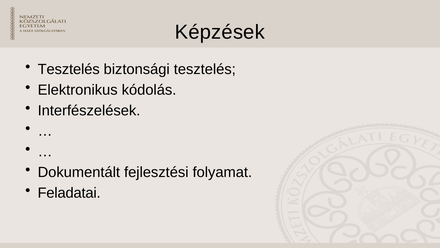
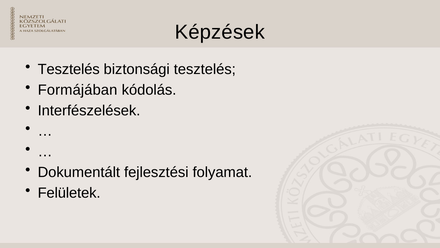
Elektronikus: Elektronikus -> Formájában
Feladatai: Feladatai -> Felületek
